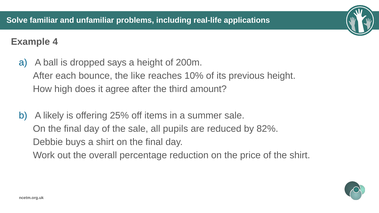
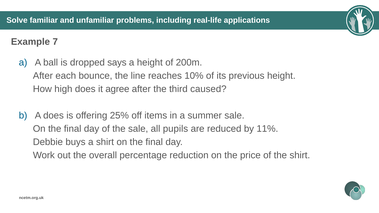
4: 4 -> 7
like: like -> line
amount: amount -> caused
A likely: likely -> does
82%: 82% -> 11%
